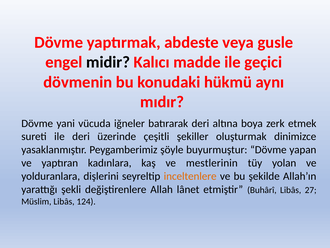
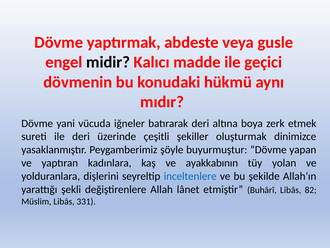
mestlerinin: mestlerinin -> ayakkabının
inceltenlere colour: orange -> blue
27: 27 -> 82
124: 124 -> 331
